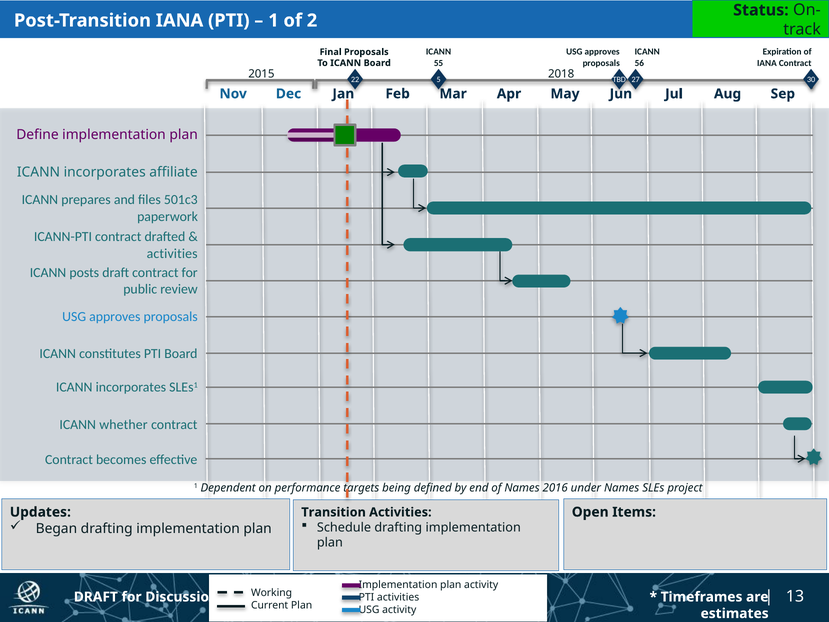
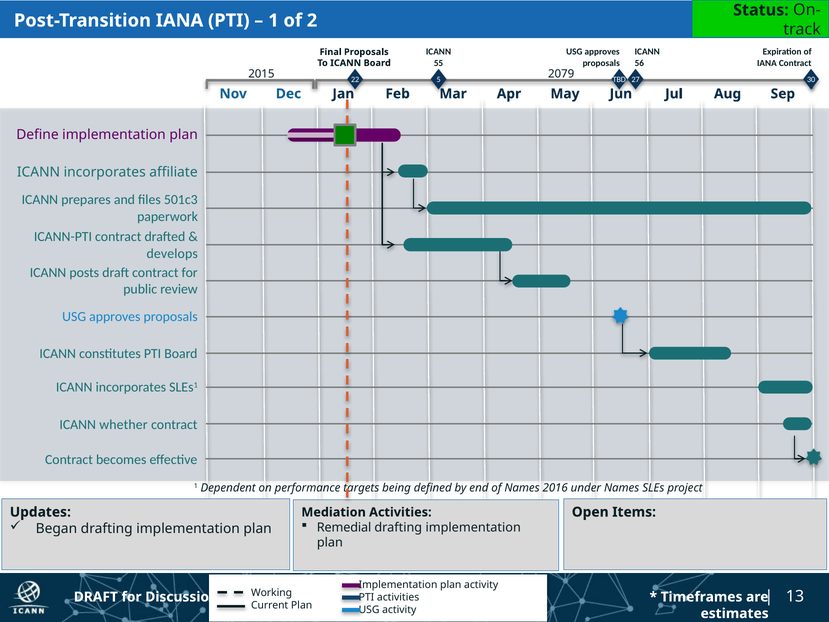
2018: 2018 -> 2079
activities at (172, 253): activities -> develops
Transition: Transition -> Mediation
Schedule: Schedule -> Remedial
